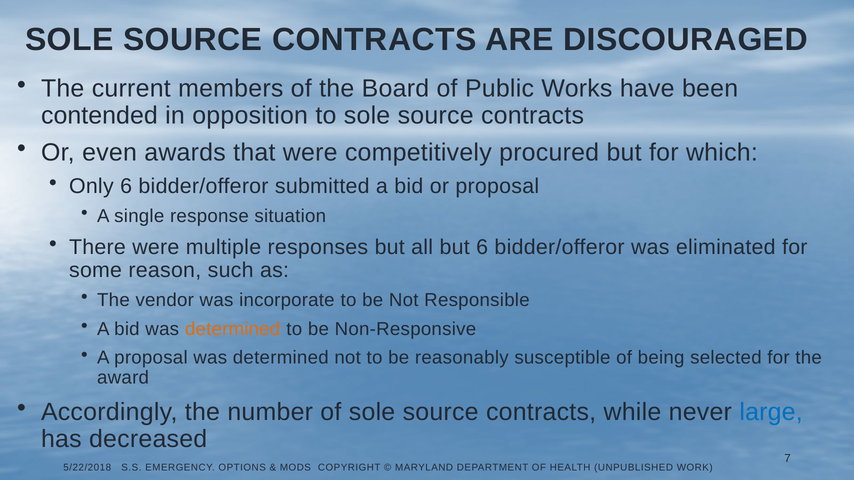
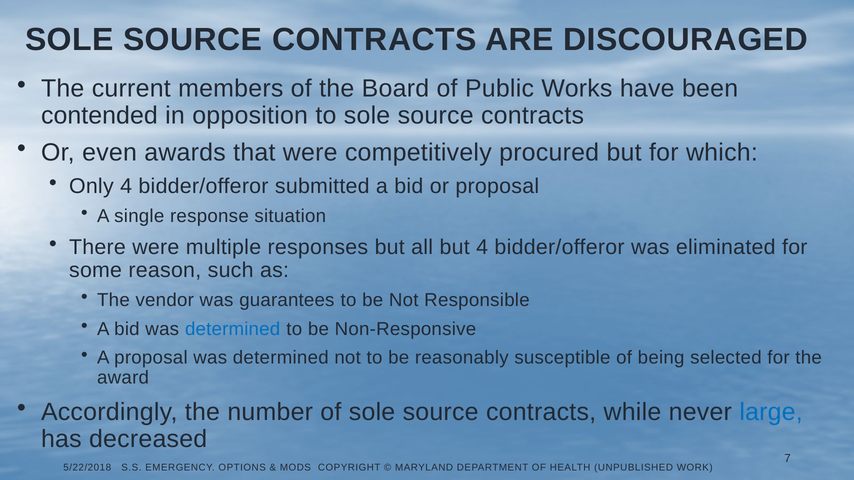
Only 6: 6 -> 4
but 6: 6 -> 4
incorporate: incorporate -> guarantees
determined at (233, 329) colour: orange -> blue
